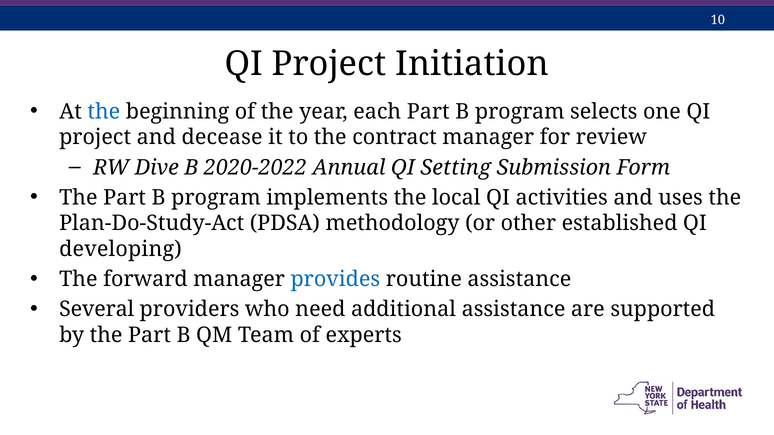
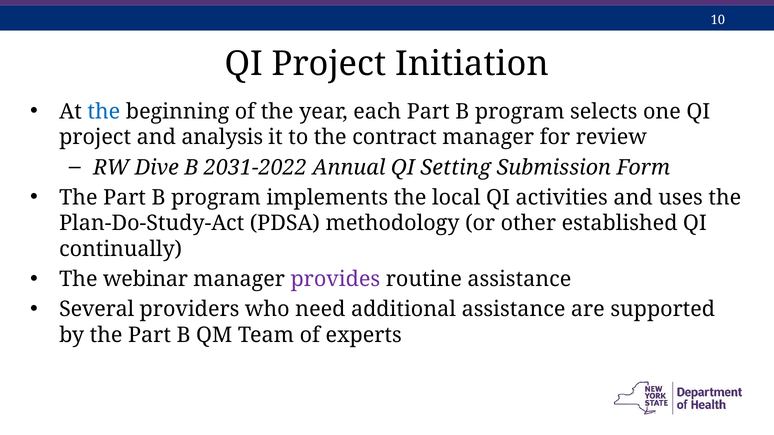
decease: decease -> analysis
2020-2022: 2020-2022 -> 2031-2022
developing: developing -> continually
forward: forward -> webinar
provides colour: blue -> purple
